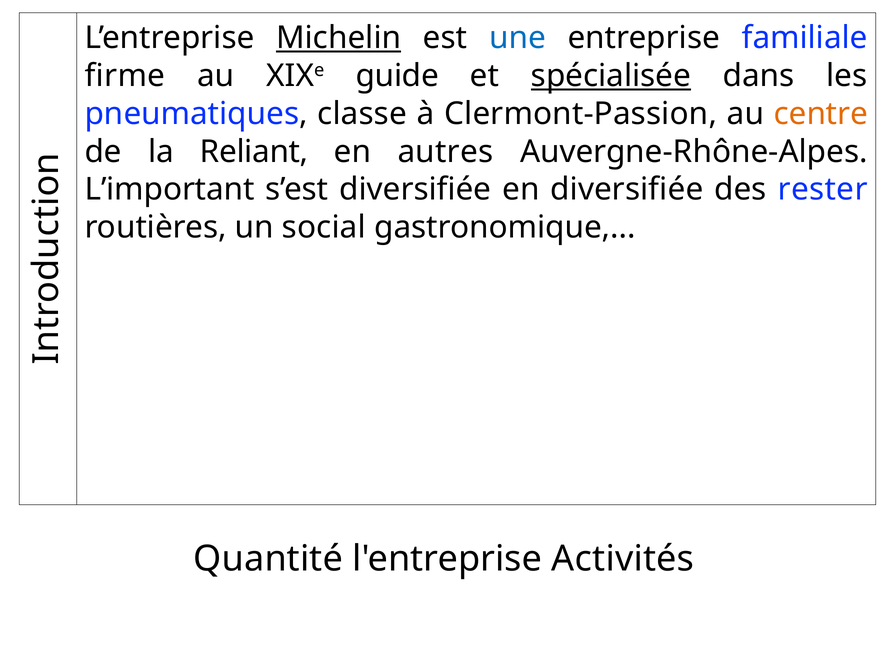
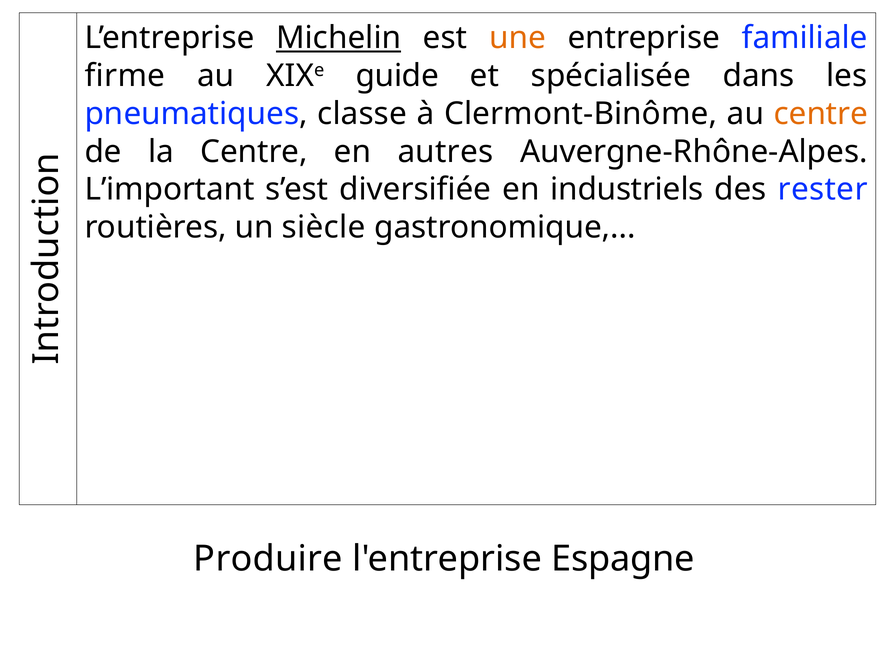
une colour: blue -> orange
spécialisée underline: present -> none
Clermont-Passion: Clermont-Passion -> Clermont-Binôme
la Reliant: Reliant -> Centre
en diversifiée: diversifiée -> industriels
social: social -> siècle
Quantité: Quantité -> Produire
Activités: Activités -> Espagne
